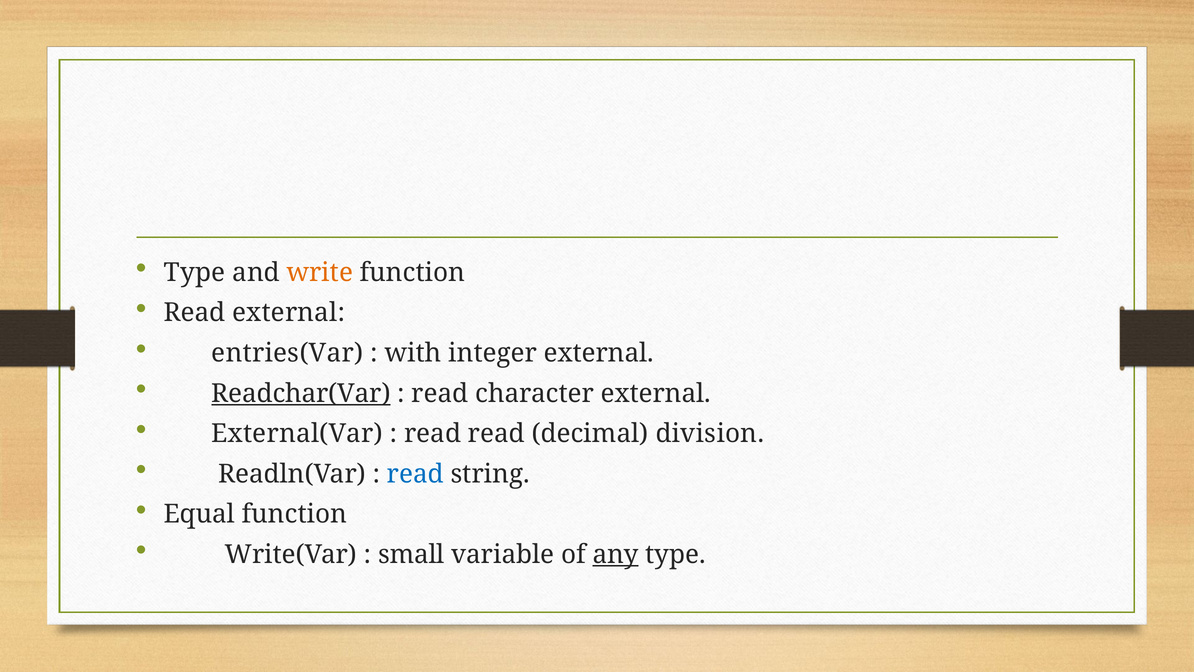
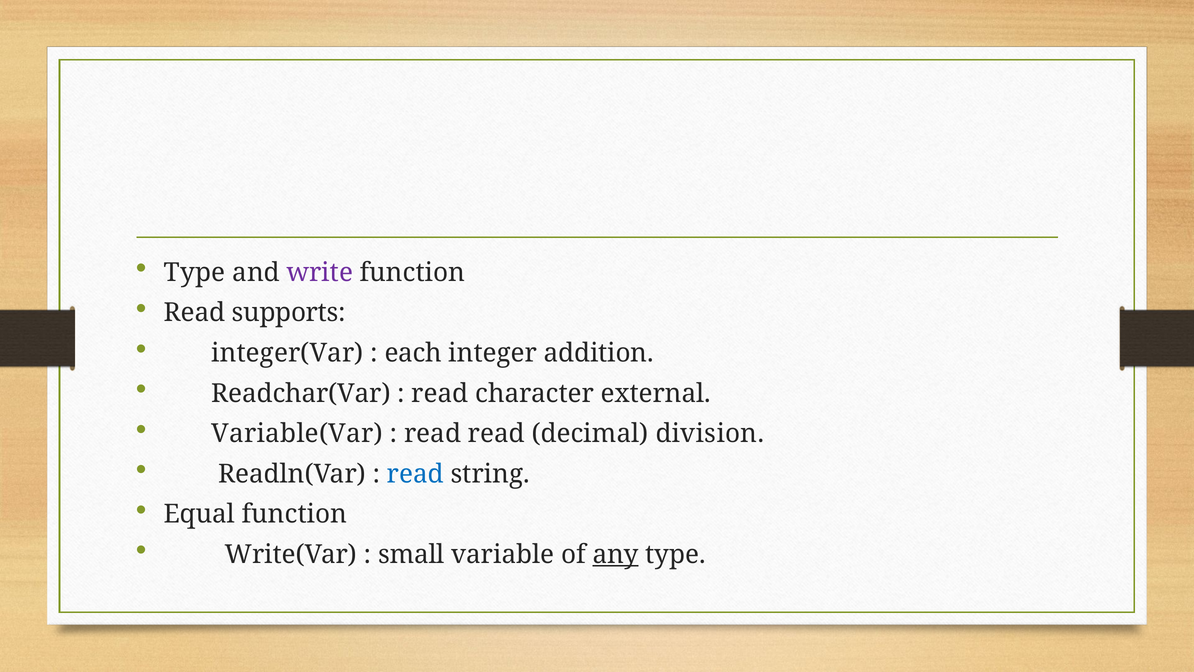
write colour: orange -> purple
Read external: external -> supports
entries(Var: entries(Var -> integer(Var
with: with -> each
integer external: external -> addition
Readchar(Var underline: present -> none
External(Var: External(Var -> Variable(Var
